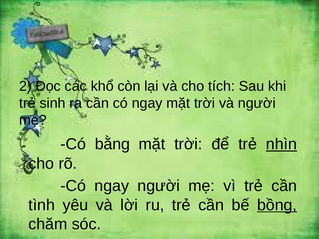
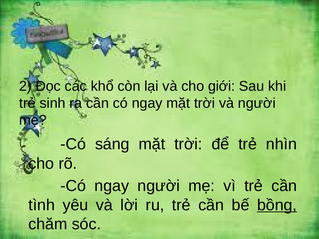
tích: tích -> giới
bằng: bằng -> sáng
nhìn underline: present -> none
